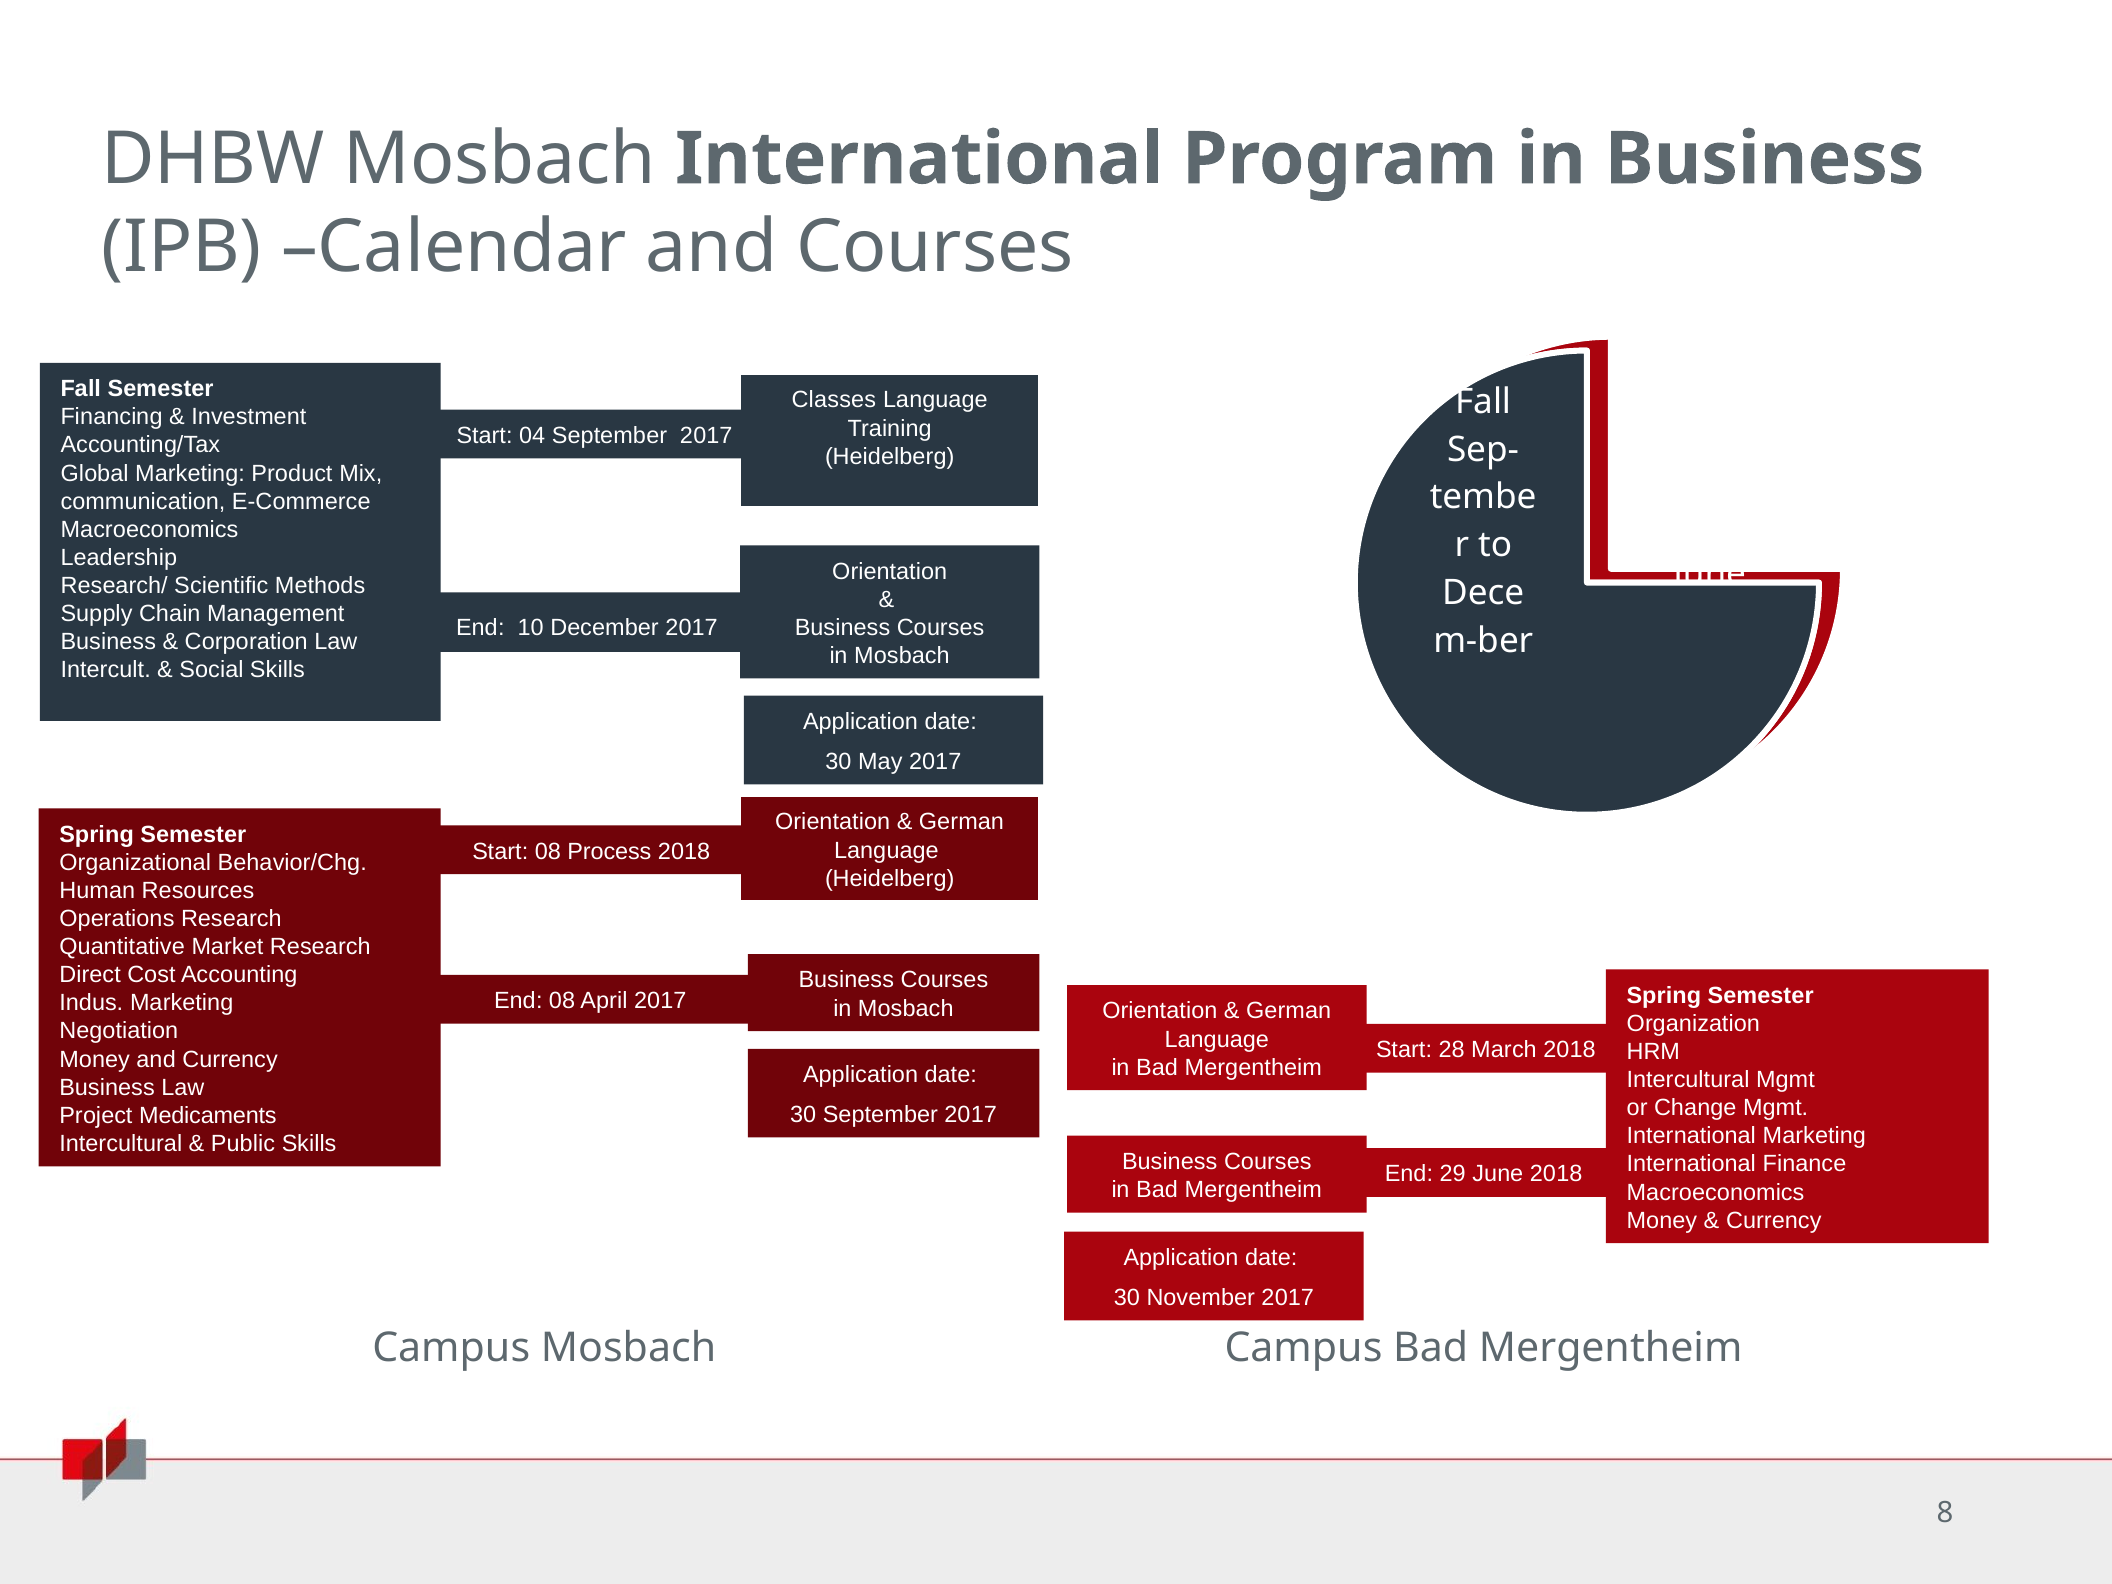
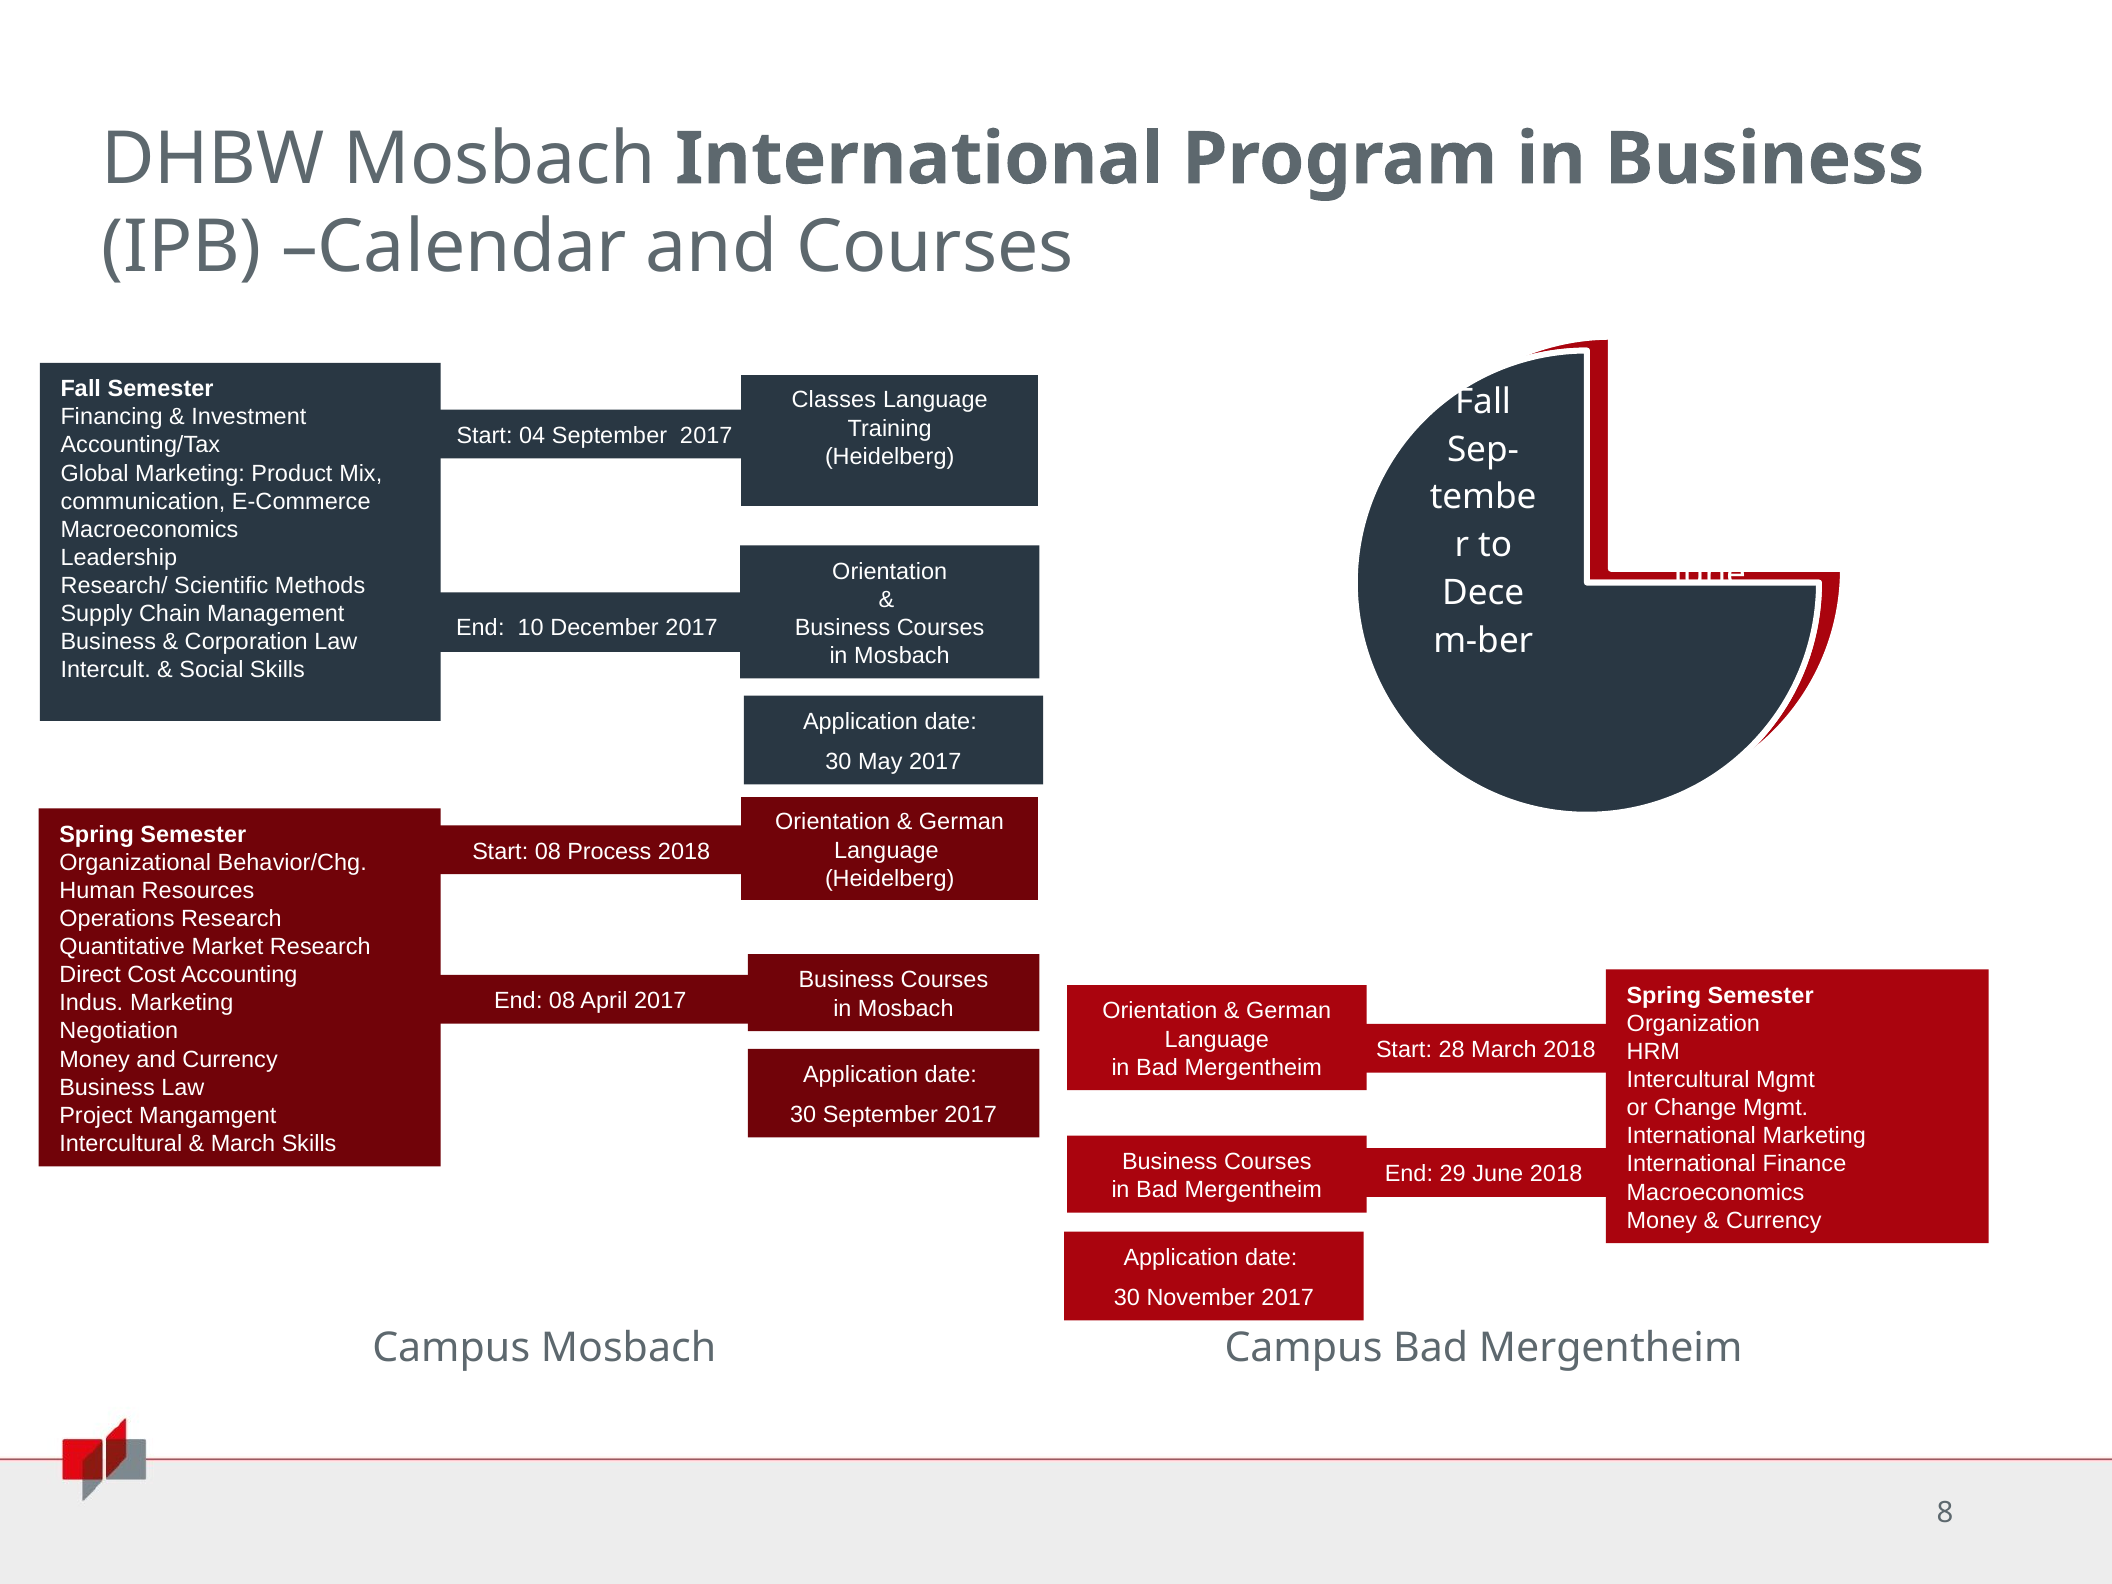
Medicaments: Medicaments -> Mangamgent
Public at (243, 1144): Public -> March
